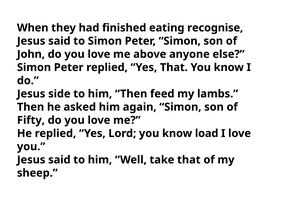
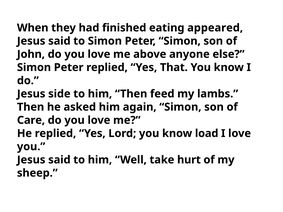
recognise: recognise -> appeared
Fifty: Fifty -> Care
take that: that -> hurt
